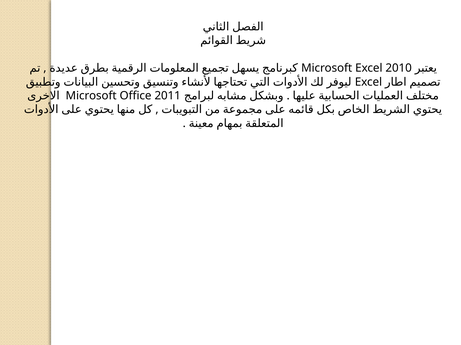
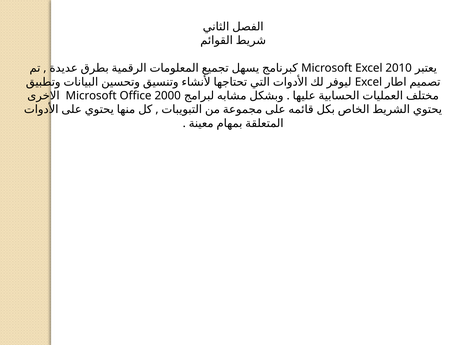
2011: 2011 -> 2000
